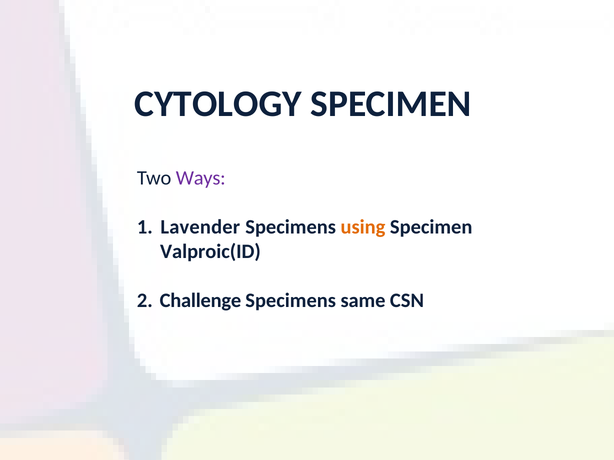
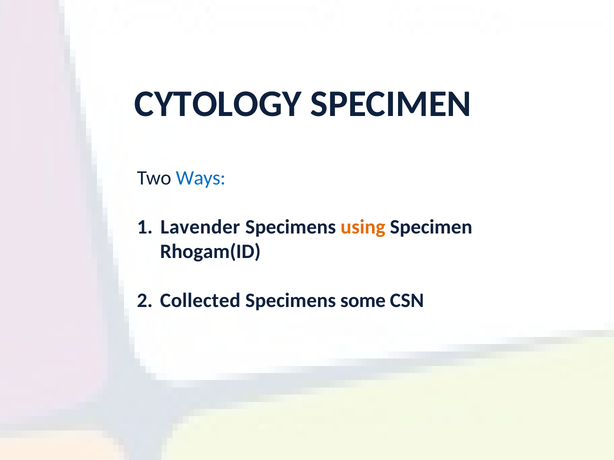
Ways colour: purple -> blue
Valproic(ID: Valproic(ID -> Rhogam(ID
Challenge: Challenge -> Collected
same: same -> some
